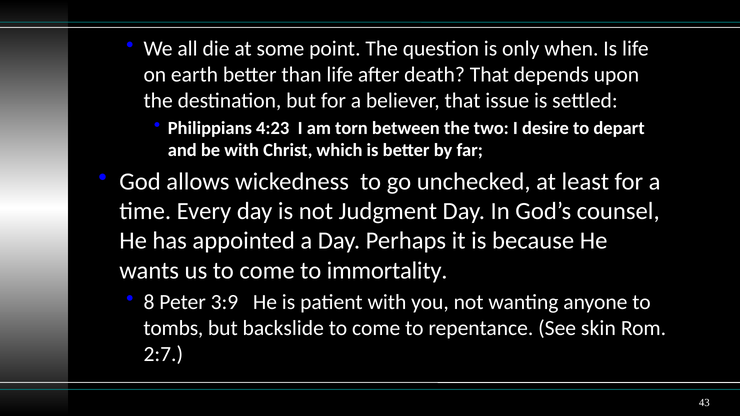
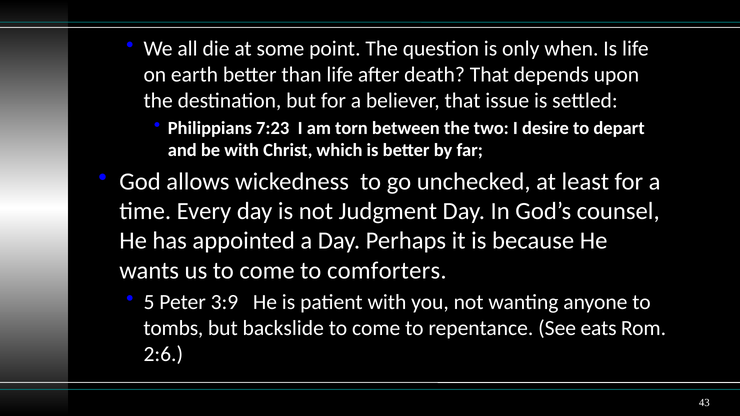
4:23: 4:23 -> 7:23
immortality: immortality -> comforters
8: 8 -> 5
skin: skin -> eats
2:7: 2:7 -> 2:6
